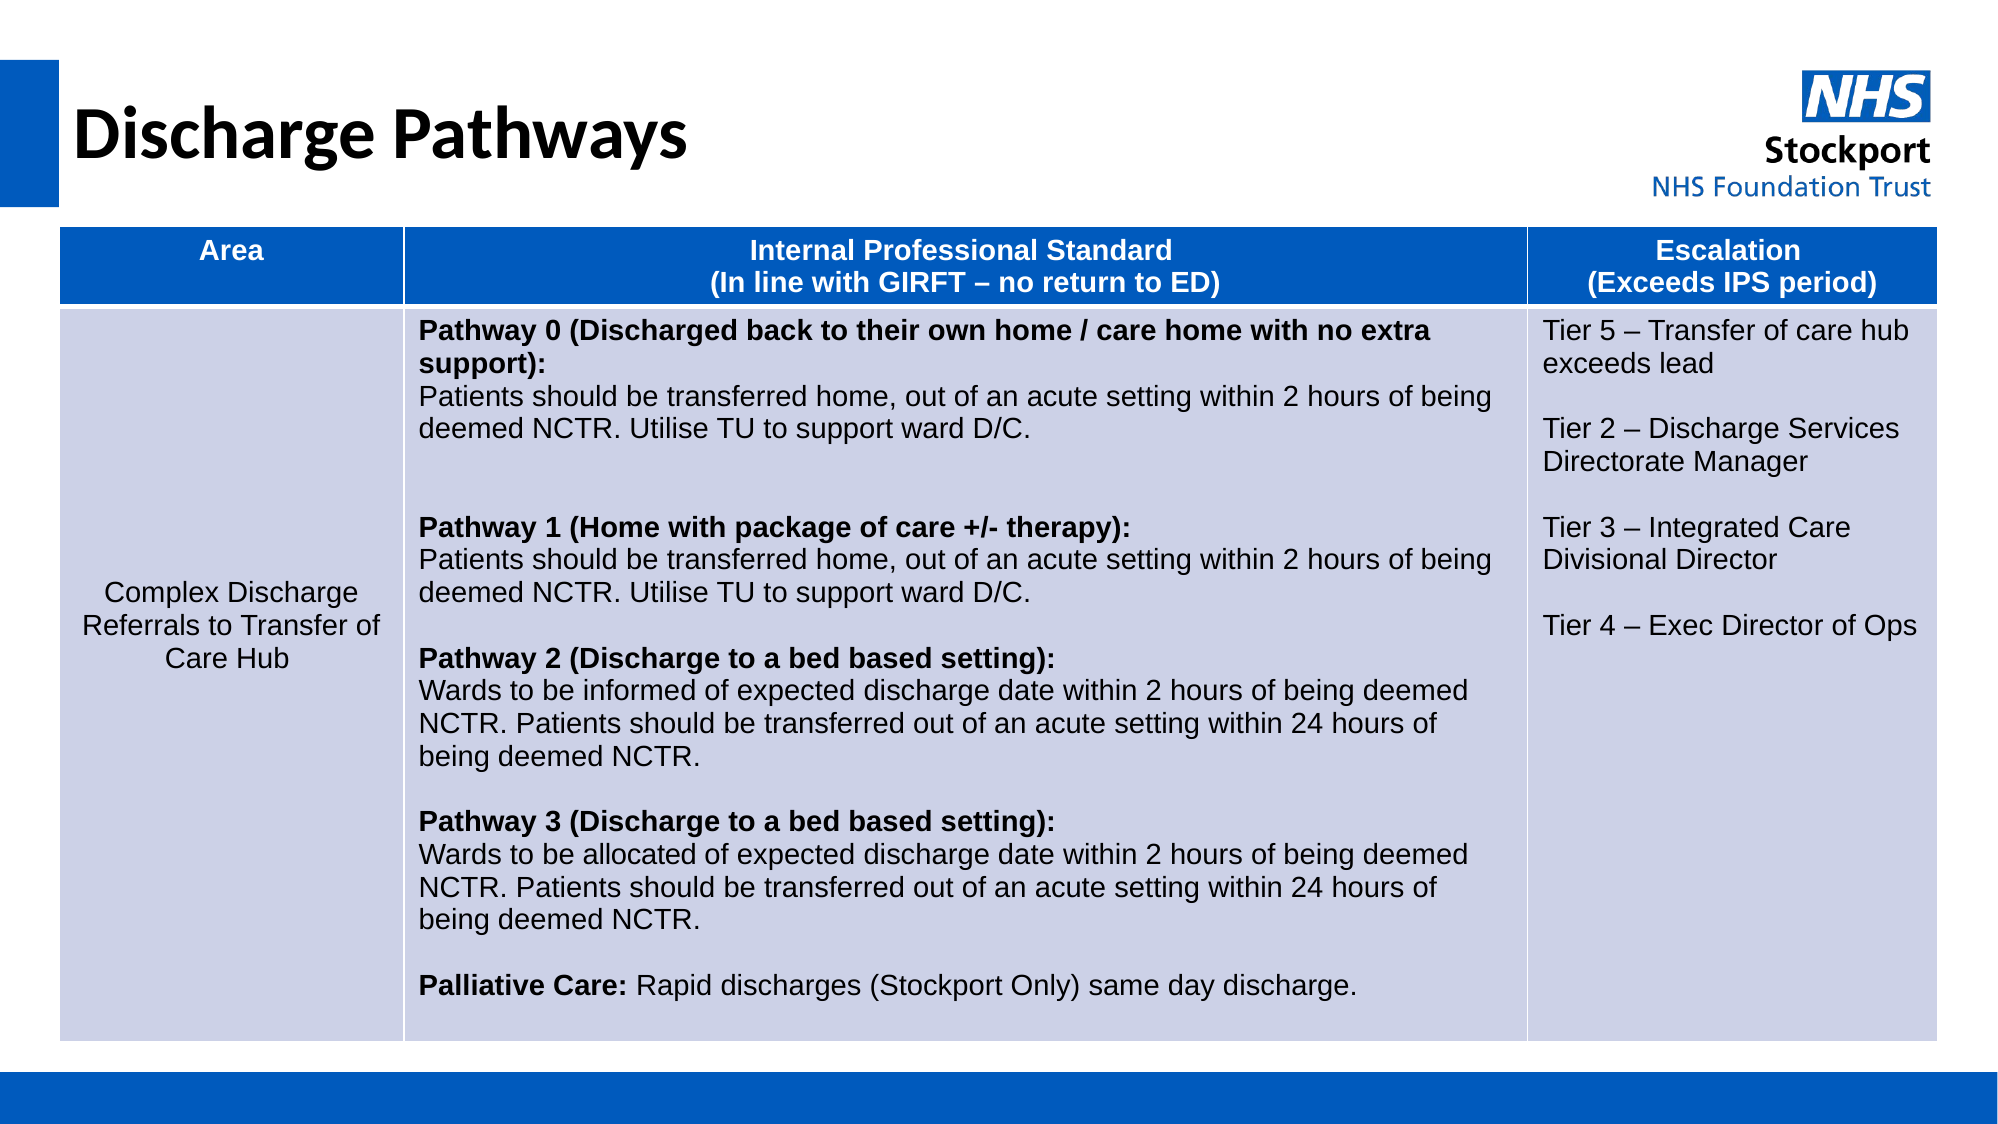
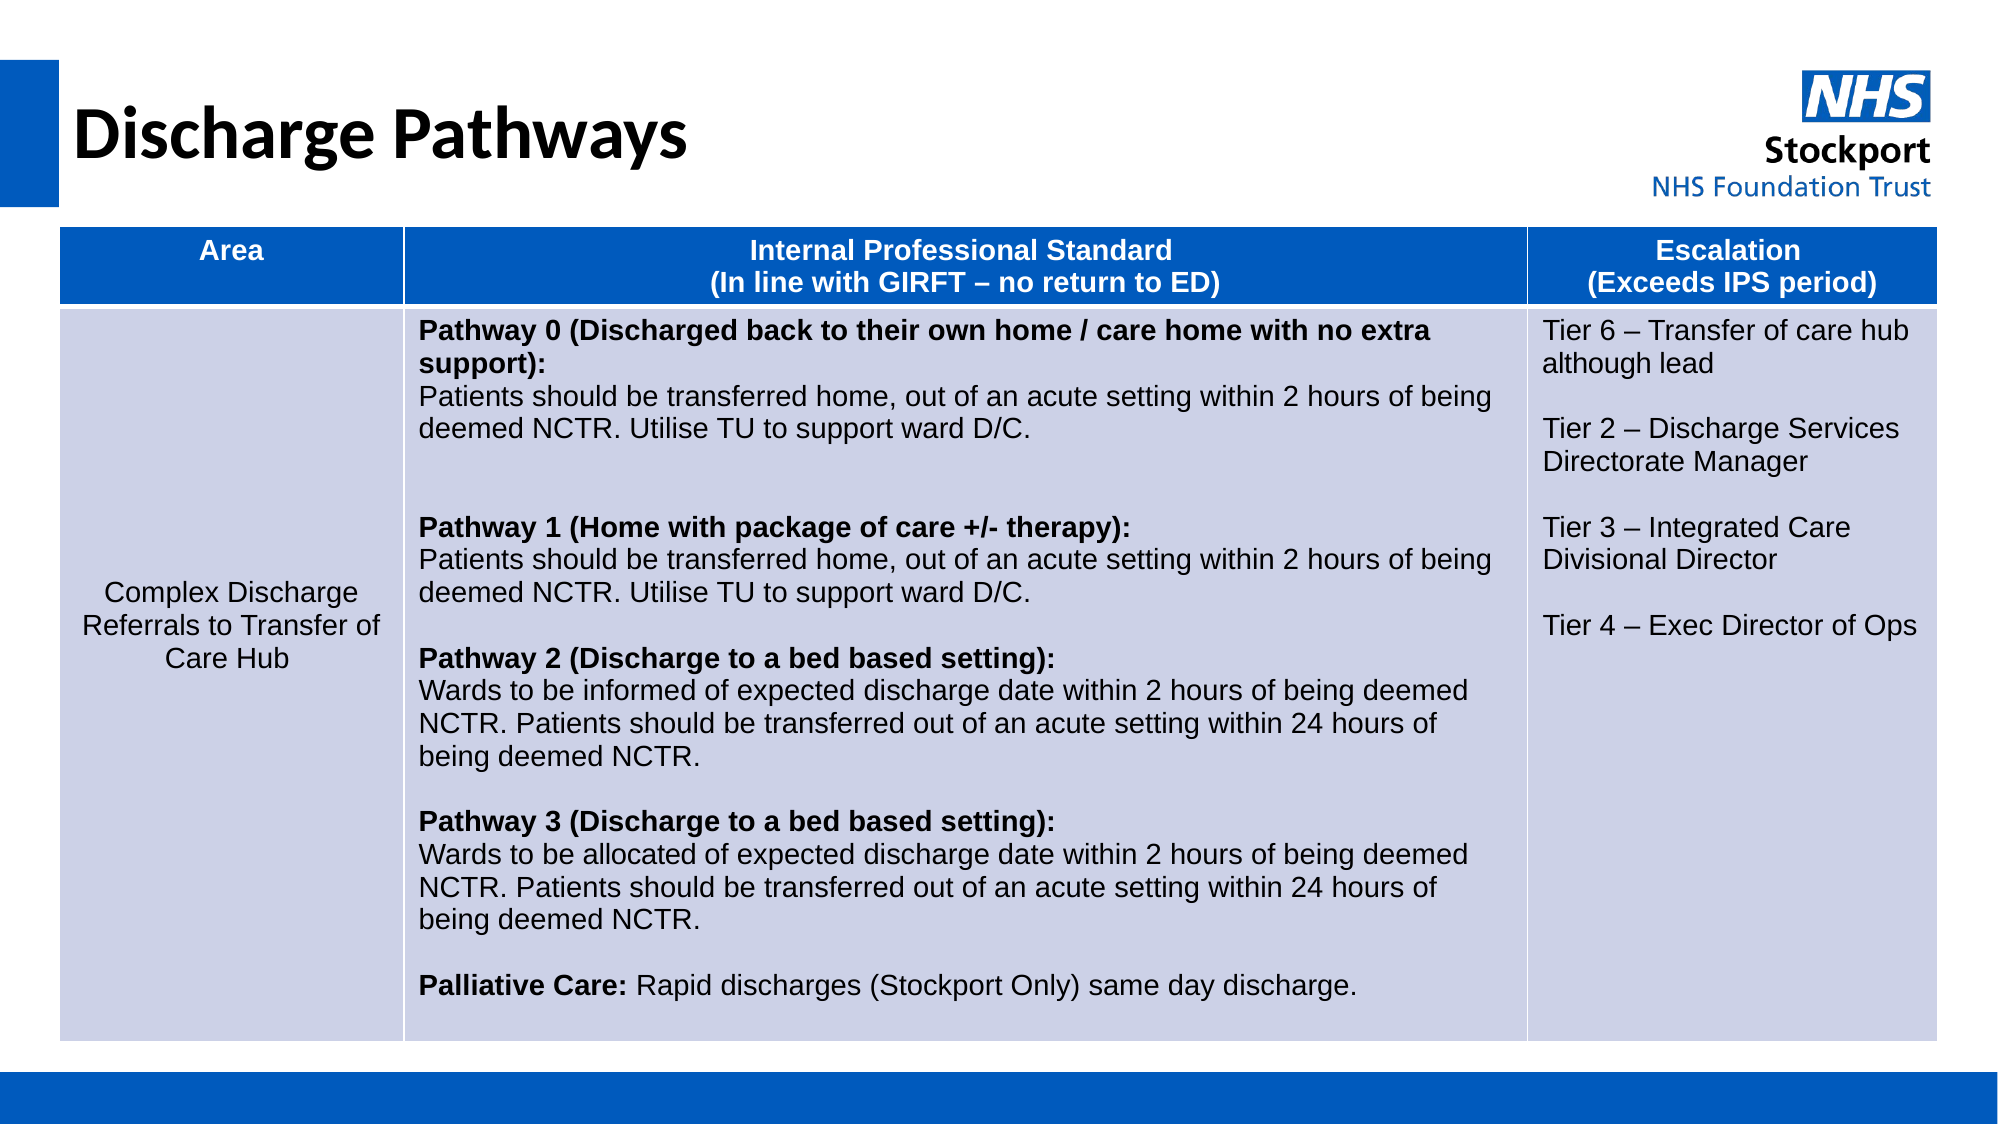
5: 5 -> 6
exceeds at (1597, 364): exceeds -> although
